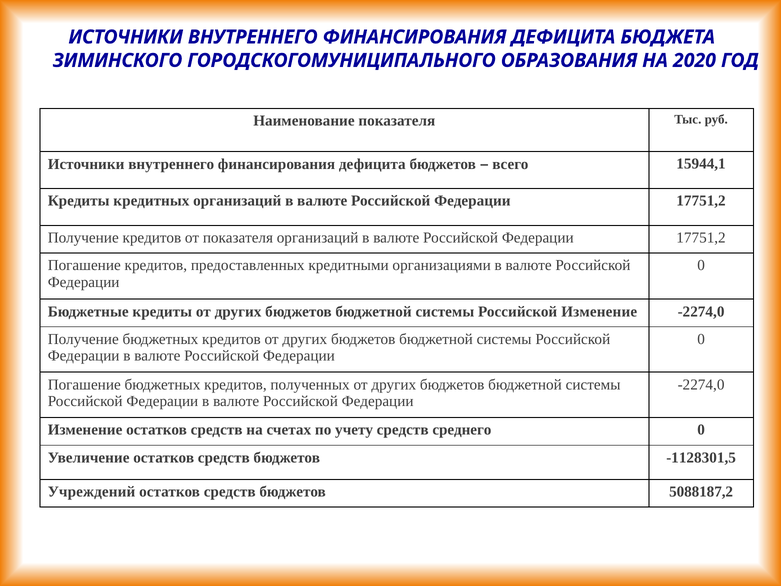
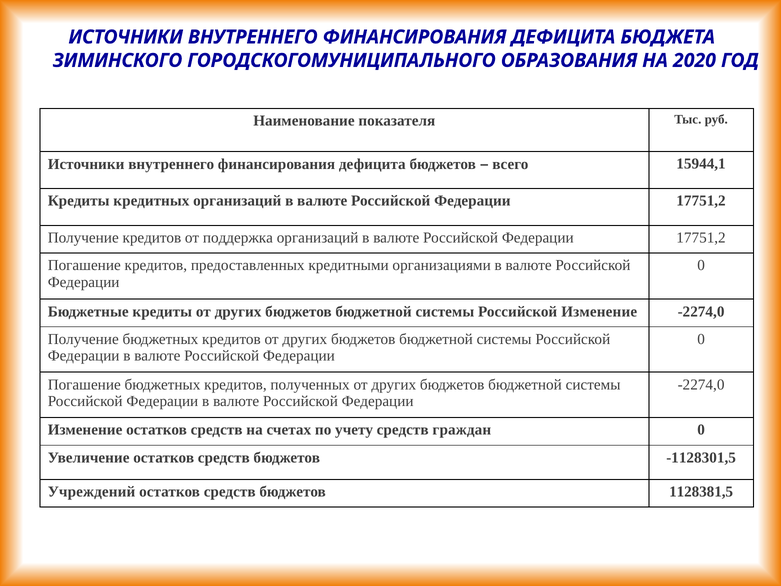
от показателя: показателя -> поддержка
среднего: среднего -> граждан
5088187,2: 5088187,2 -> 1128381,5
